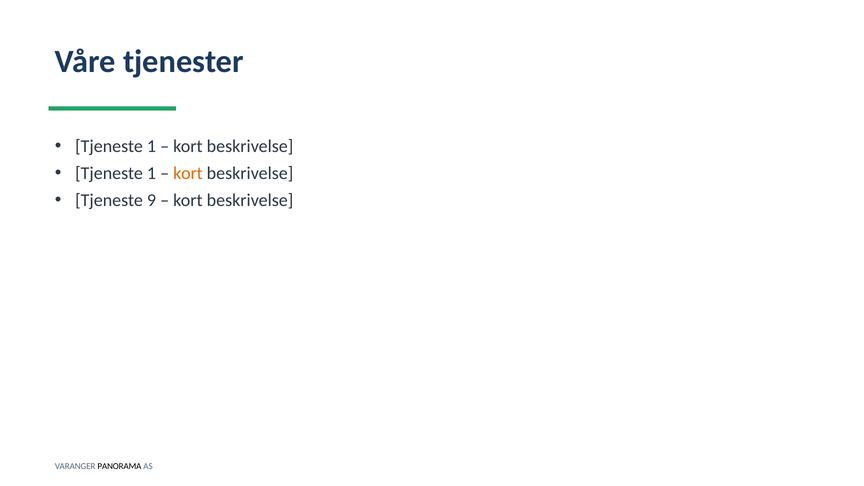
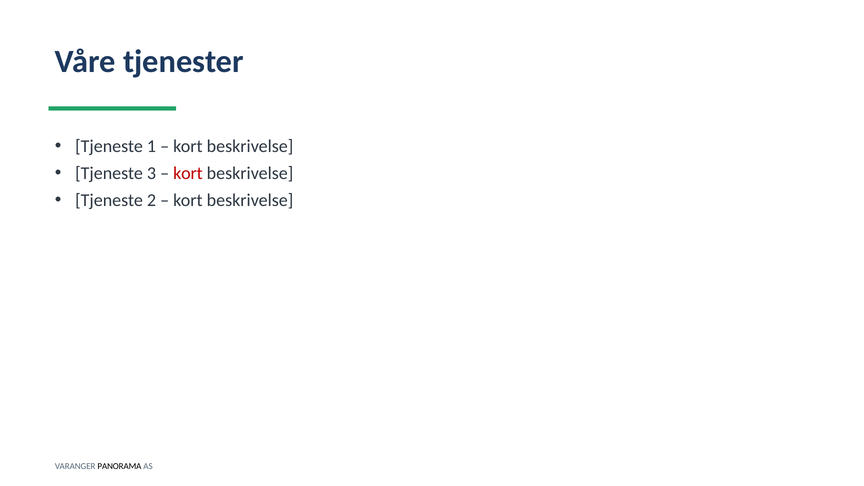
1 at (151, 173): 1 -> 3
kort at (188, 173) colour: orange -> red
9: 9 -> 2
